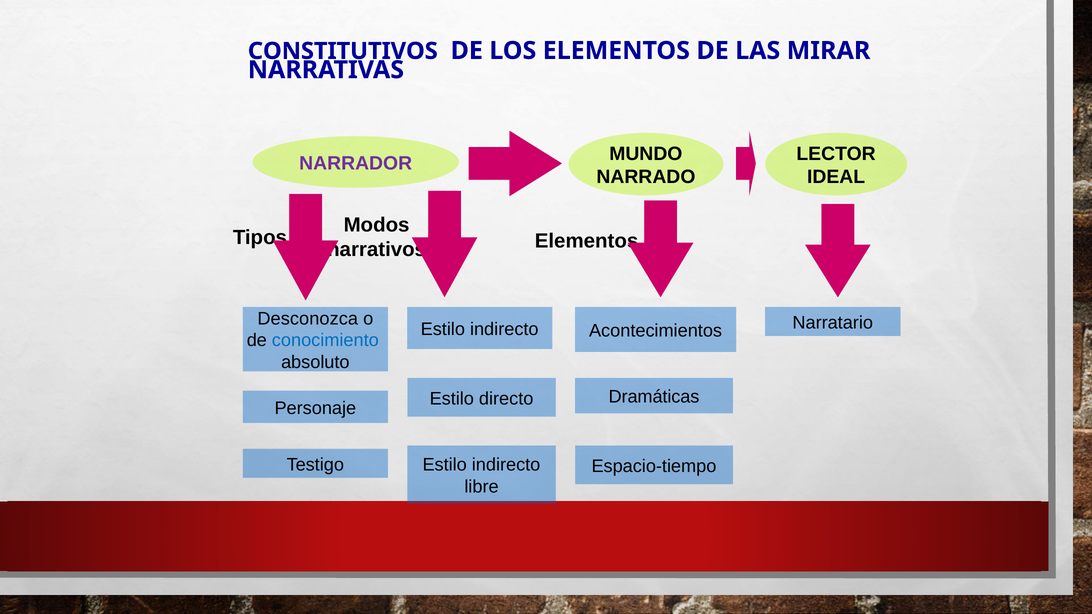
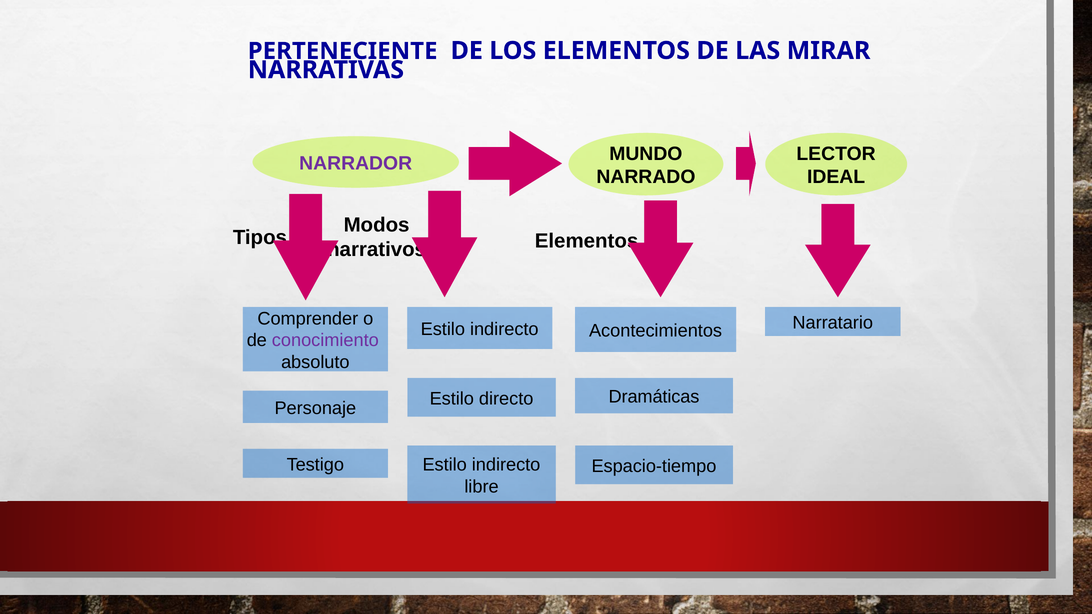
CONSTITUTIVOS: CONSTITUTIVOS -> PERTENECIENTE
Desconozca: Desconozca -> Comprender
conocimiento colour: blue -> purple
